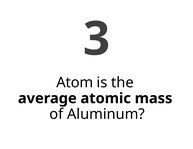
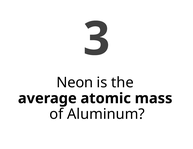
Atom: Atom -> Neon
